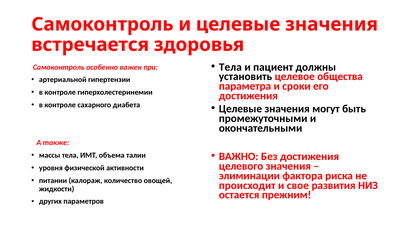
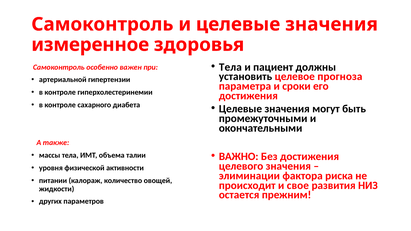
встречается: встречается -> измеренное
общества: общества -> прогноза
